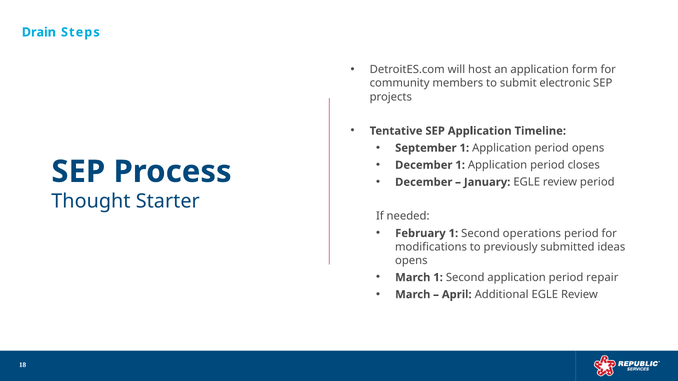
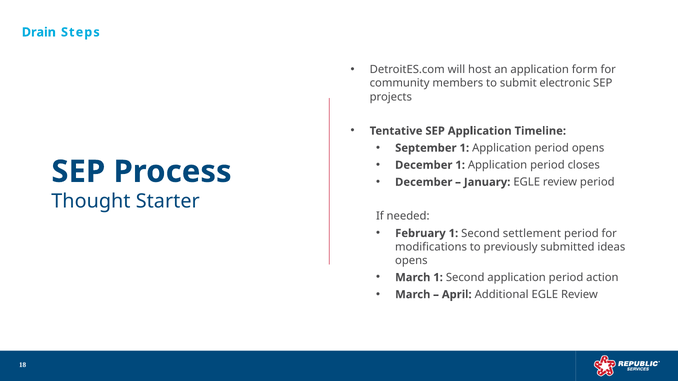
operations: operations -> settlement
repair: repair -> action
